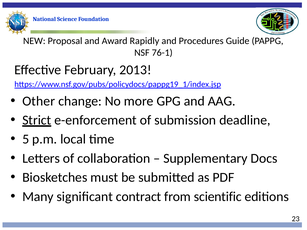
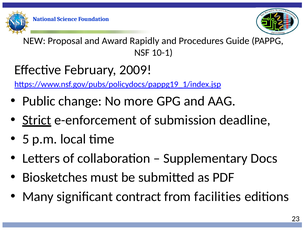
76-1: 76-1 -> 10-1
2013: 2013 -> 2009
Other: Other -> Public
scientific: scientific -> facilities
